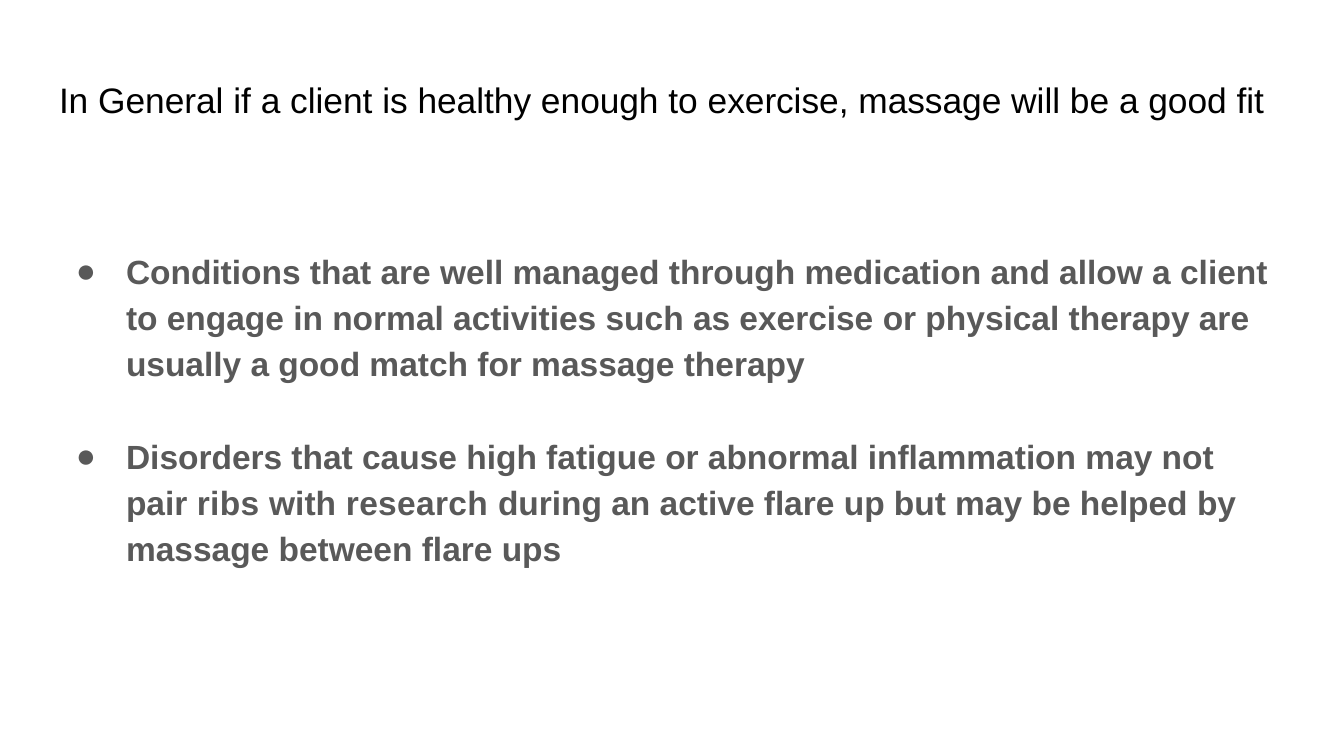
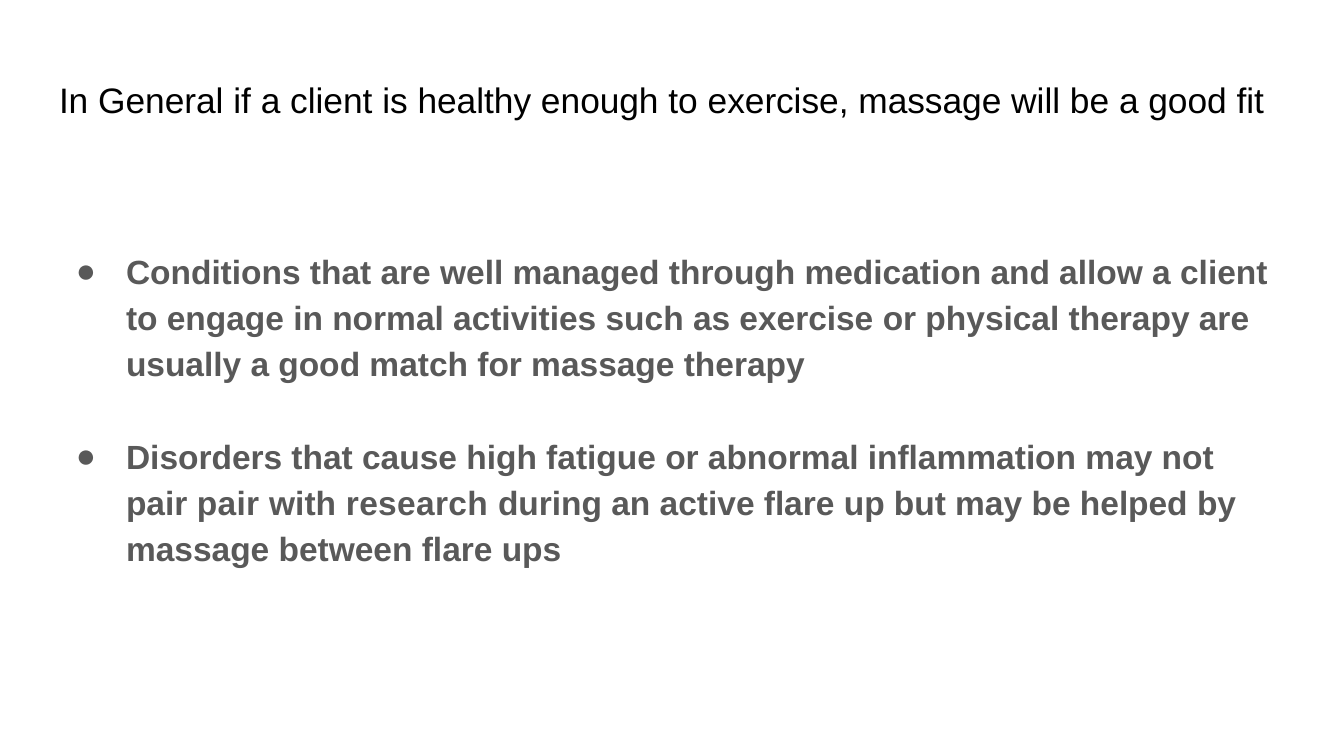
pair ribs: ribs -> pair
